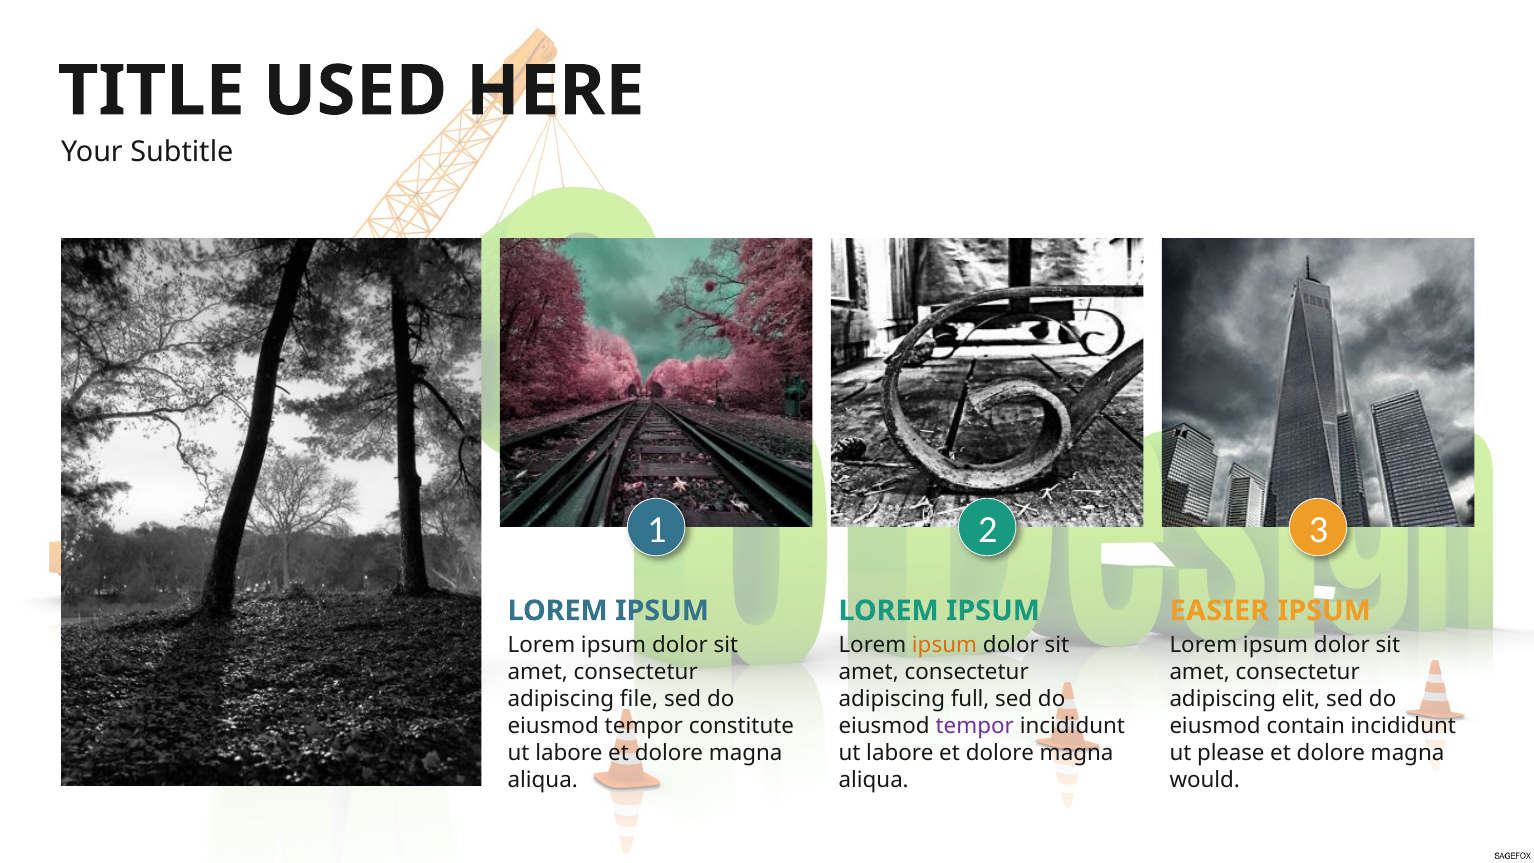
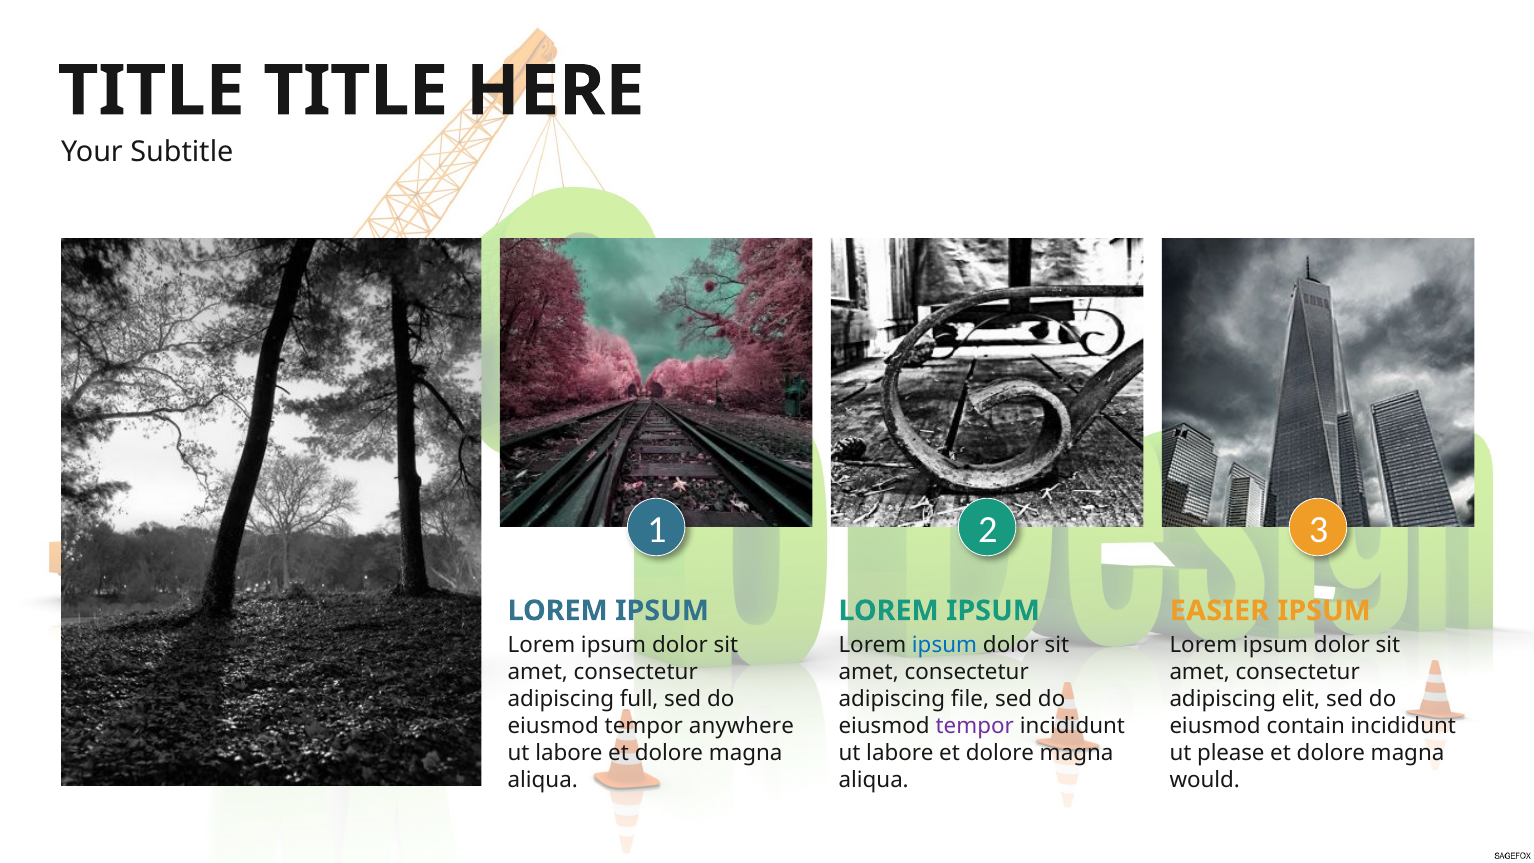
TITLE USED: USED -> TITLE
ipsum at (944, 645) colour: orange -> blue
file: file -> full
full: full -> file
constitute: constitute -> anywhere
